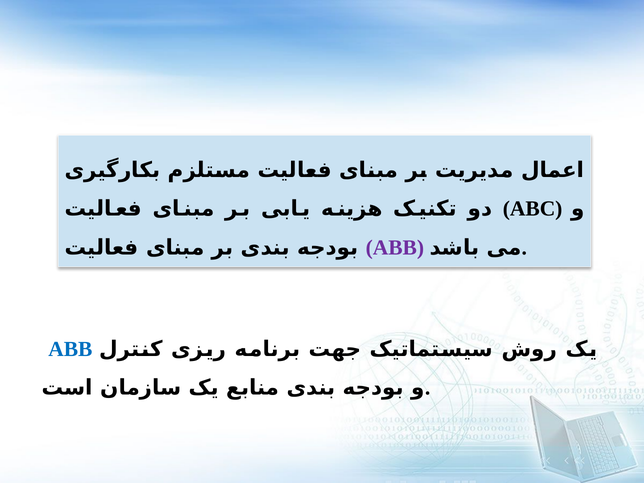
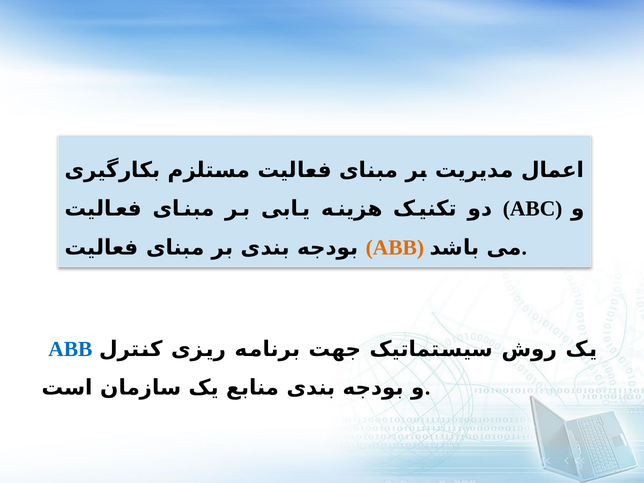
ABB at (395, 248) colour: purple -> orange
